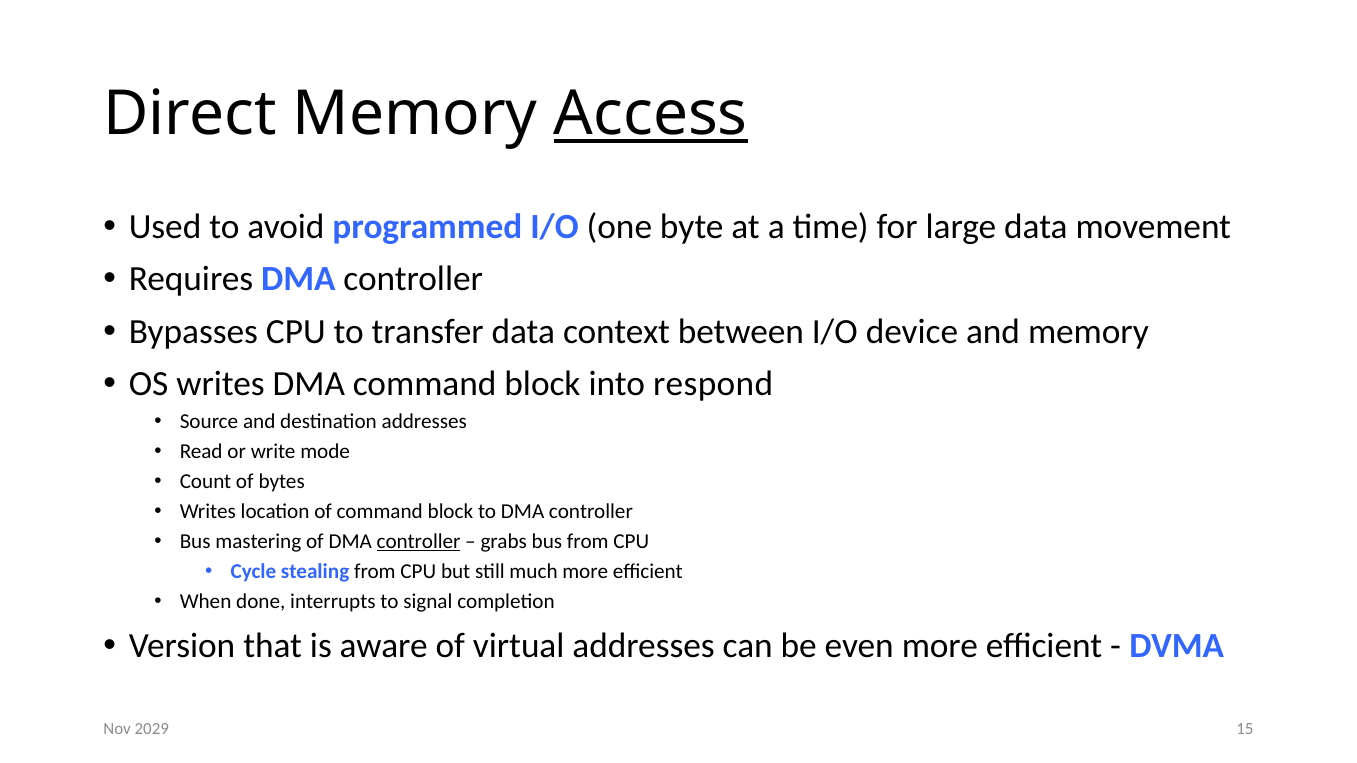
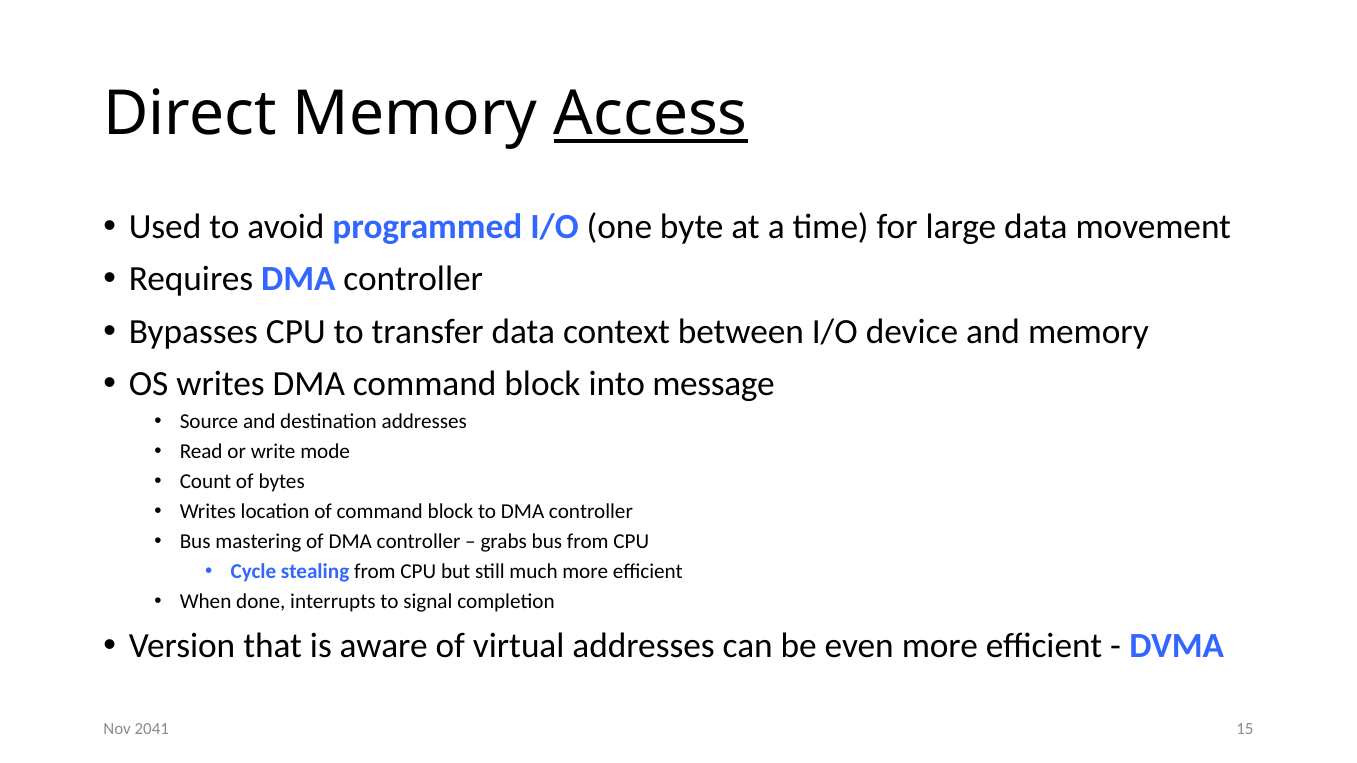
respond: respond -> message
controller at (419, 542) underline: present -> none
2029: 2029 -> 2041
